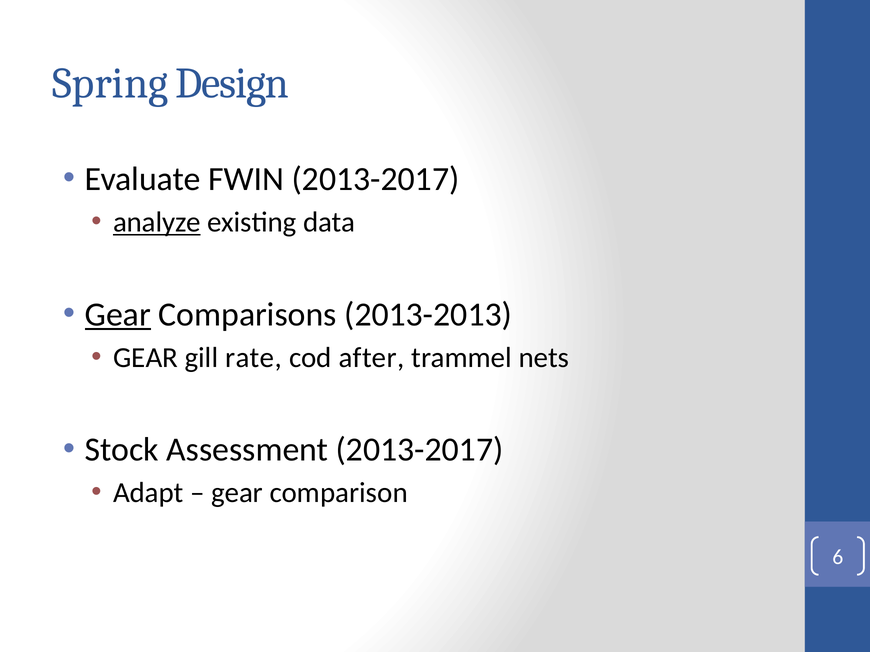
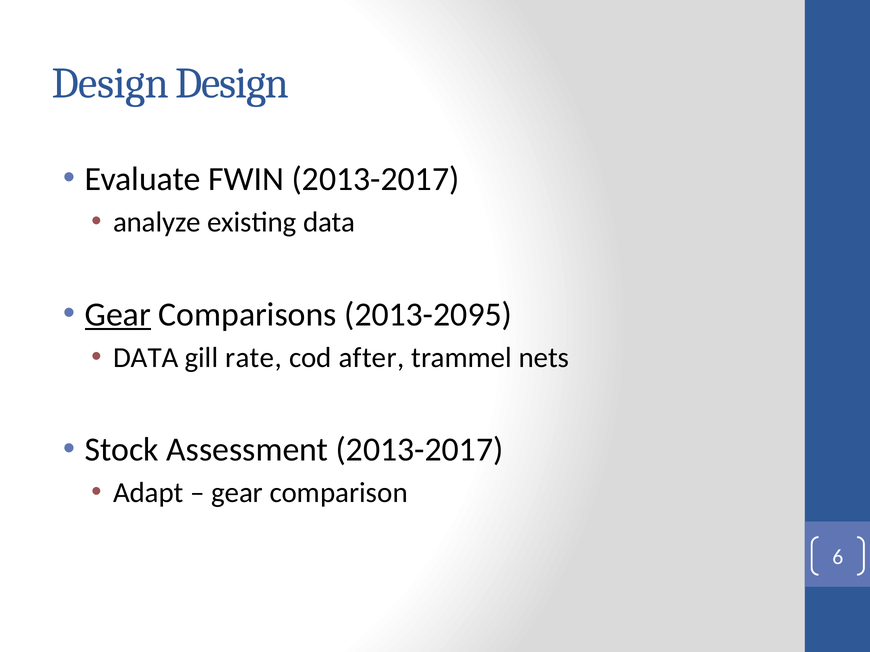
Spring at (110, 84): Spring -> Design
analyze underline: present -> none
2013-2013: 2013-2013 -> 2013-2095
GEAR at (146, 358): GEAR -> DATA
